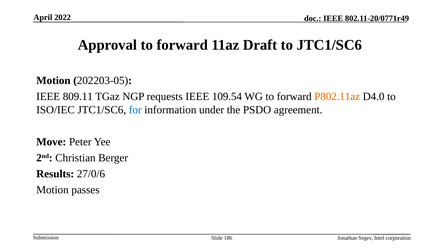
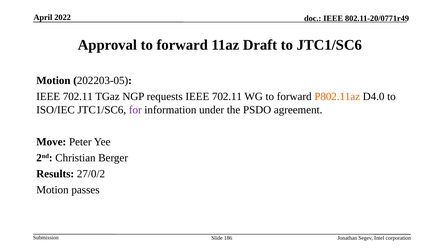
809.11 at (78, 96): 809.11 -> 702.11
requests IEEE 109.54: 109.54 -> 702.11
for colour: blue -> purple
27/0/6: 27/0/6 -> 27/0/2
